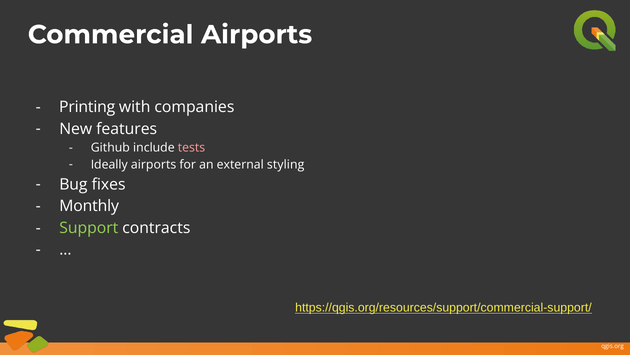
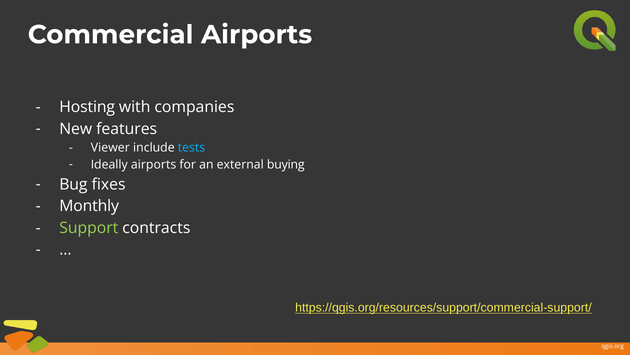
Printing: Printing -> Hosting
Github: Github -> Viewer
tests colour: pink -> light blue
styling: styling -> buying
